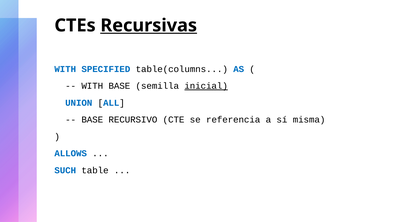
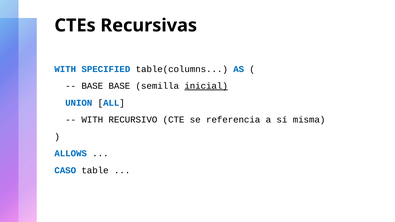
Recursivas underline: present -> none
WITH at (92, 86): WITH -> BASE
BASE at (92, 120): BASE -> WITH
SUCH: SUCH -> CASO
